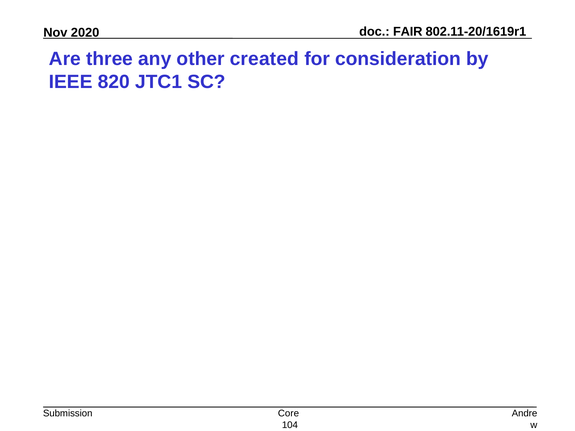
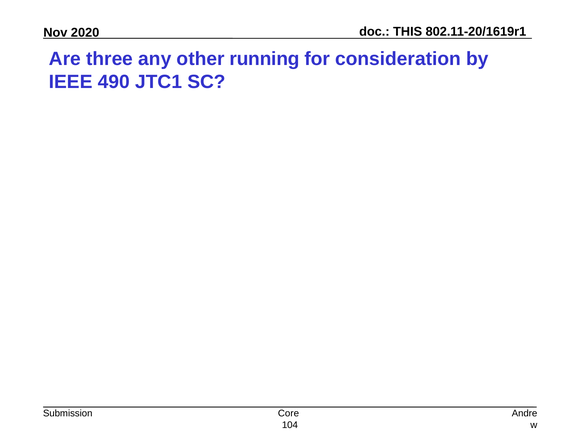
FAIR: FAIR -> THIS
created: created -> running
820: 820 -> 490
